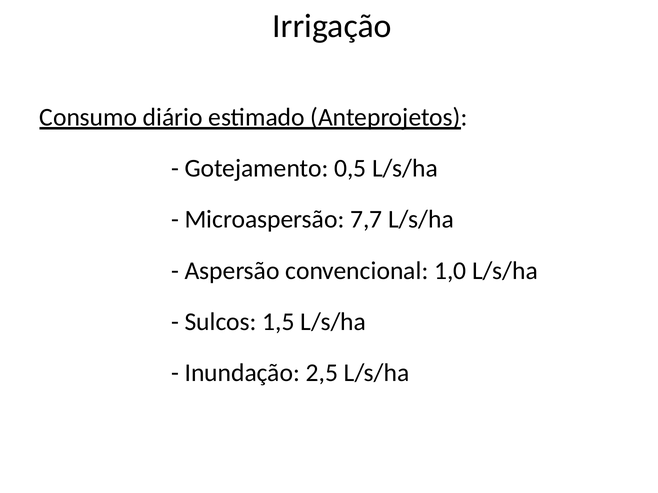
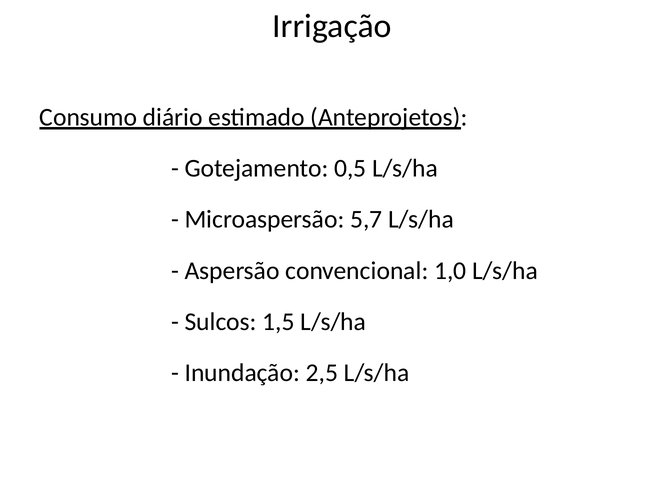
7,7: 7,7 -> 5,7
